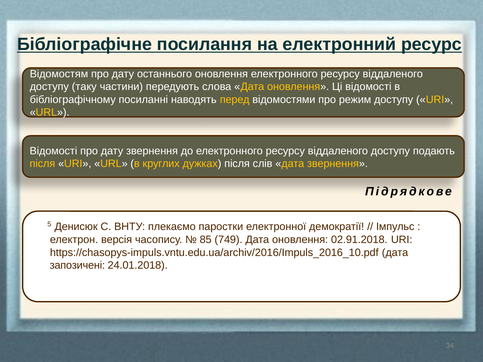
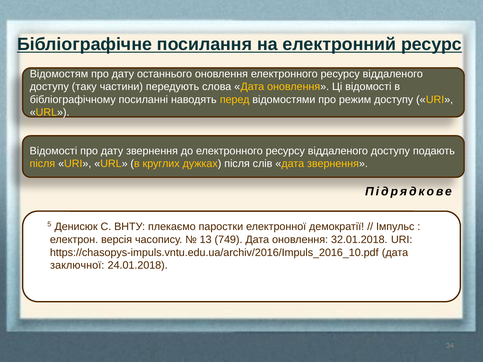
85: 85 -> 13
02.91.2018: 02.91.2018 -> 32.01.2018
запозичені: запозичені -> заключної
